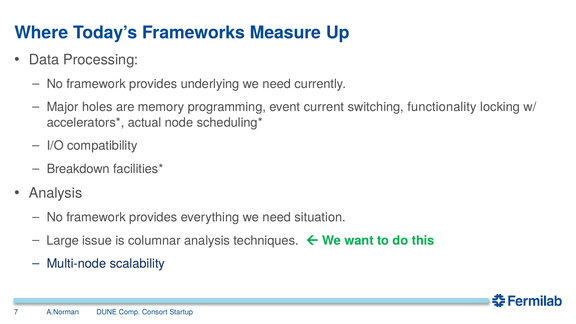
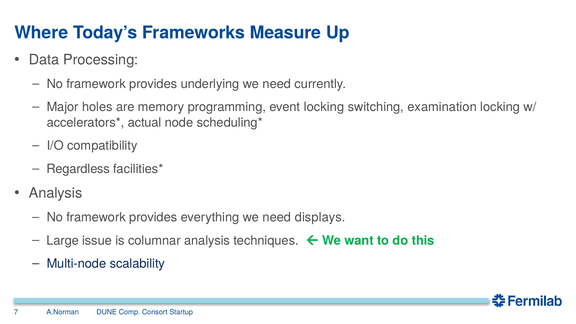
event current: current -> locking
functionality: functionality -> examination
Breakdown: Breakdown -> Regardless
situation: situation -> displays
